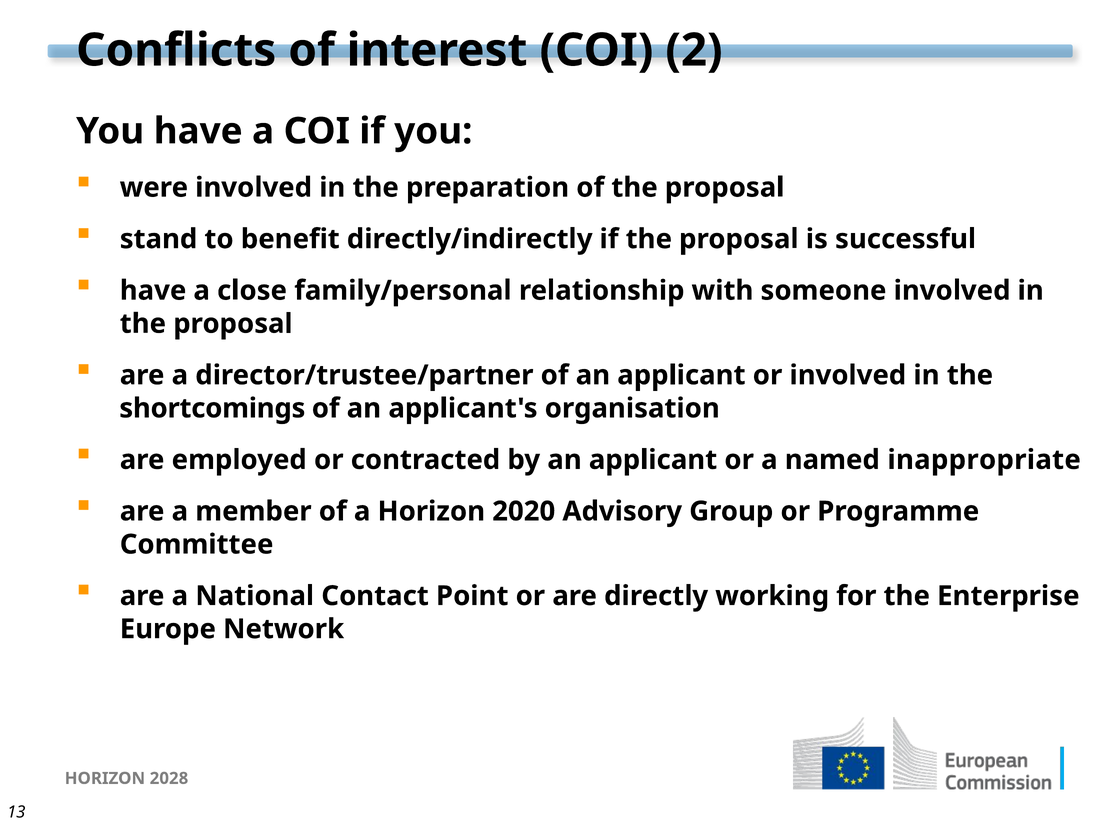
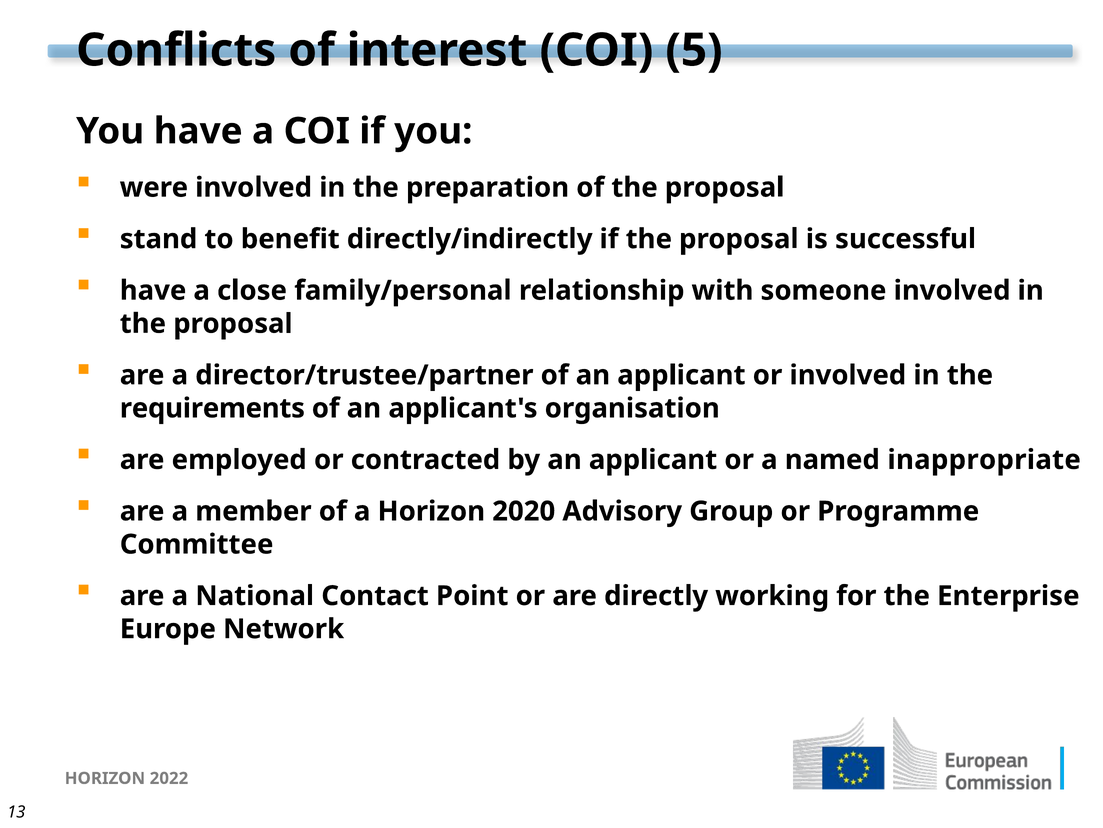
2: 2 -> 5
shortcomings: shortcomings -> requirements
2028: 2028 -> 2022
